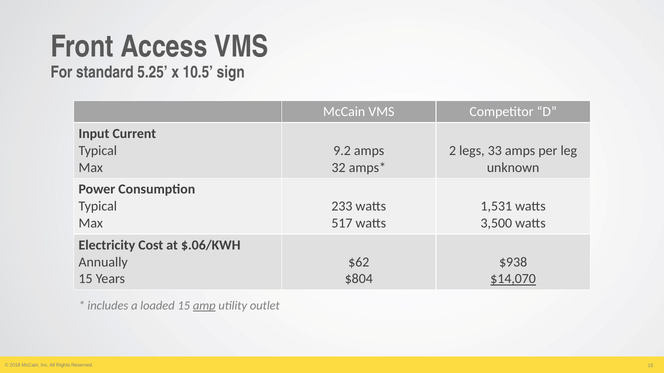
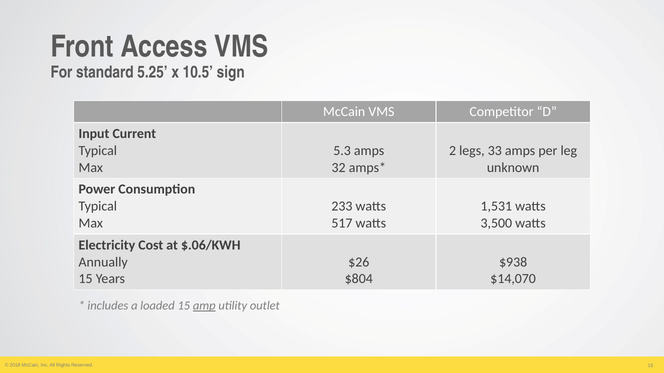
9.2: 9.2 -> 5.3
$62: $62 -> $26
$14,070 underline: present -> none
